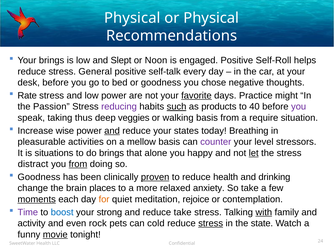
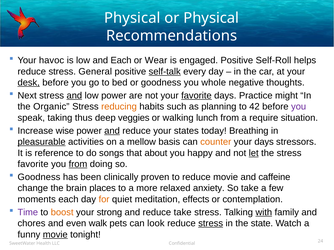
Your brings: brings -> havoc
and Slept: Slept -> Each
Noon: Noon -> Wear
self-talk underline: none -> present
desk underline: none -> present
chose: chose -> whole
Rate: Rate -> Next
and at (74, 96) underline: none -> present
Passion: Passion -> Organic
reducing colour: purple -> orange
such underline: present -> none
products: products -> planning
40: 40 -> 42
walking basis: basis -> lunch
pleasurable underline: none -> present
counter colour: purple -> orange
your level: level -> days
situations: situations -> reference
do brings: brings -> songs
alone: alone -> about
distract at (33, 164): distract -> favorite
proven underline: present -> none
reduce health: health -> movie
drinking: drinking -> caffeine
moments underline: present -> none
rejoice: rejoice -> effects
boost colour: blue -> orange
activity: activity -> chores
rock: rock -> walk
cold: cold -> look
